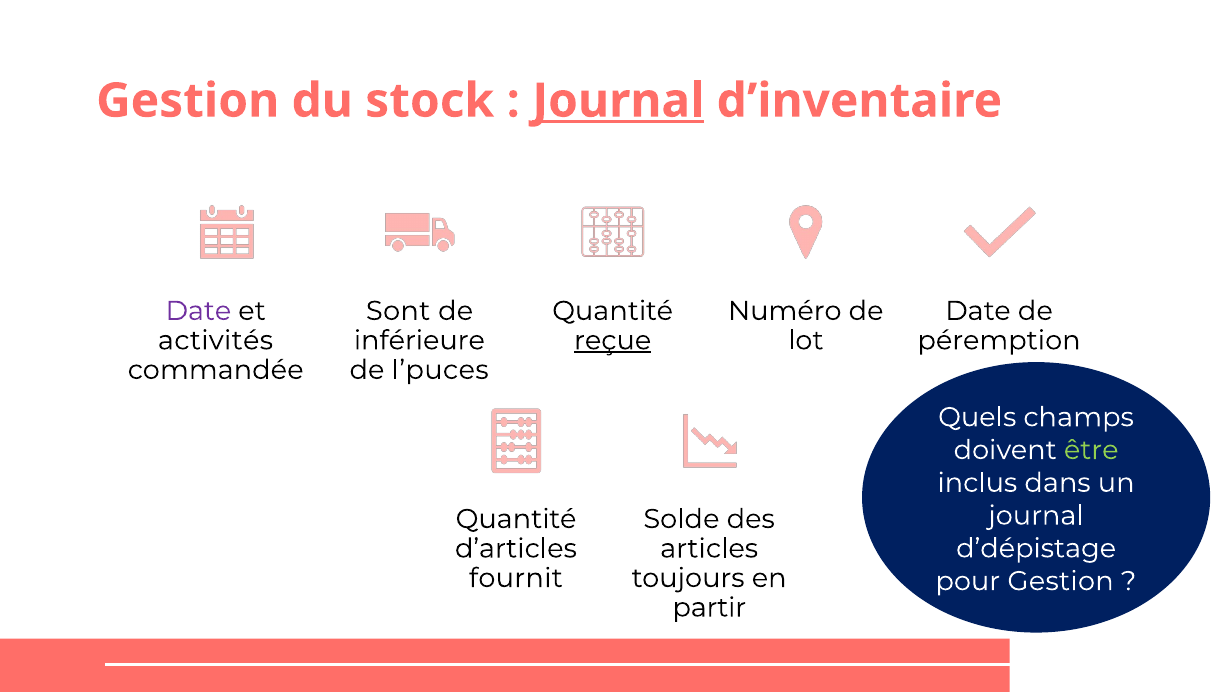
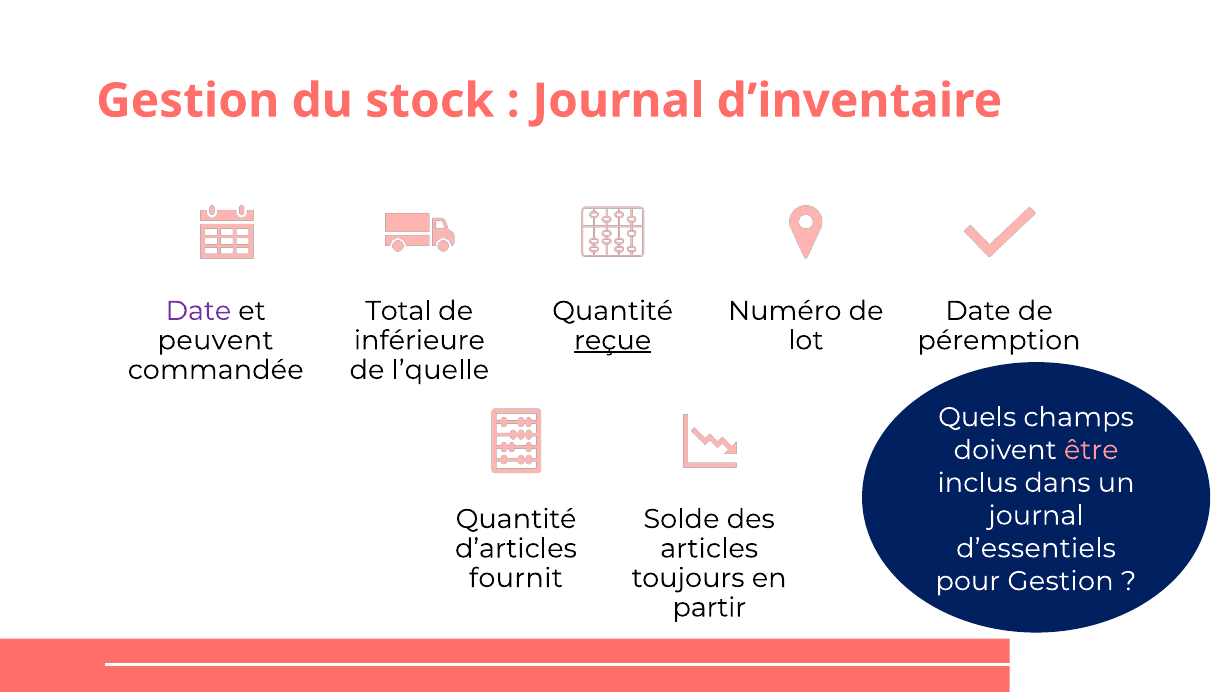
Journal at (618, 101) underline: present -> none
Sont: Sont -> Total
activités: activités -> peuvent
l’puces: l’puces -> l’quelle
être colour: light green -> pink
d’dépistage: d’dépistage -> d’essentiels
